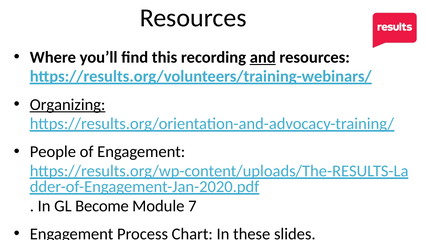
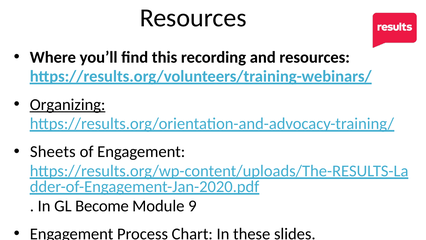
and underline: present -> none
People: People -> Sheets
7: 7 -> 9
